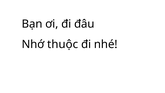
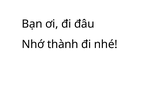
thuộc: thuộc -> thành
